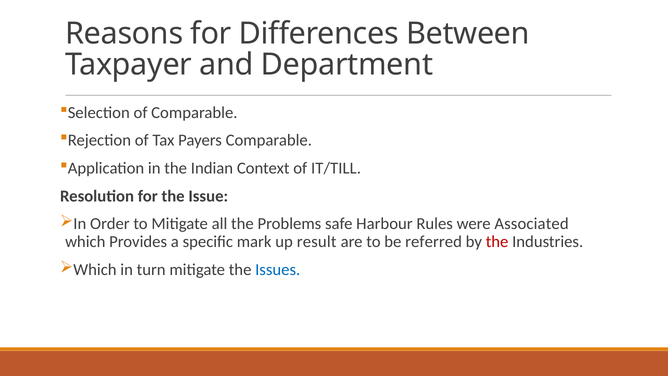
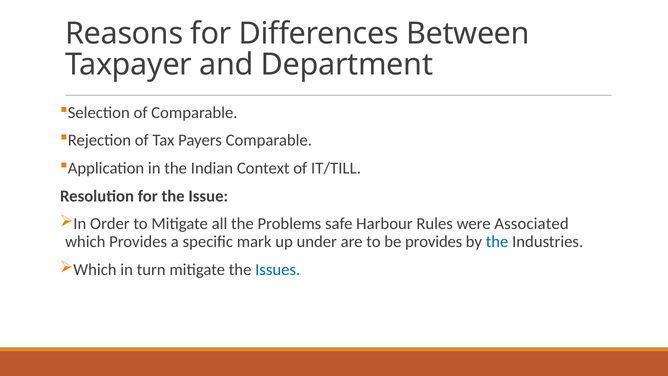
result: result -> under
be referred: referred -> provides
the at (497, 242) colour: red -> blue
